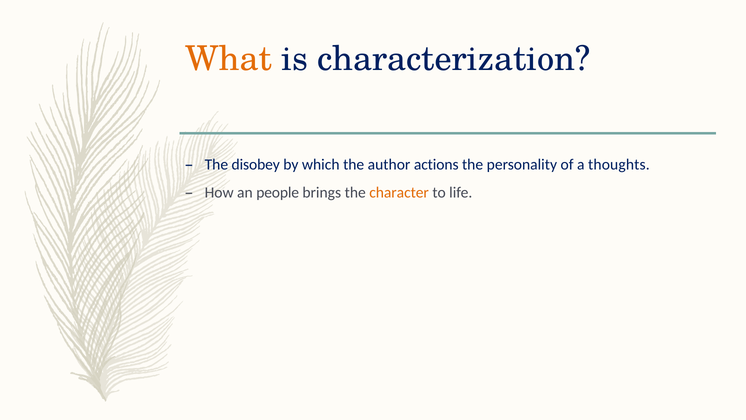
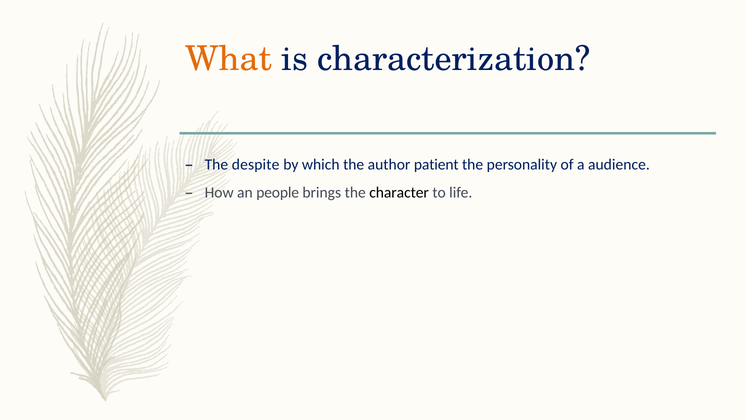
disobey: disobey -> despite
actions: actions -> patient
thoughts: thoughts -> audience
character colour: orange -> black
